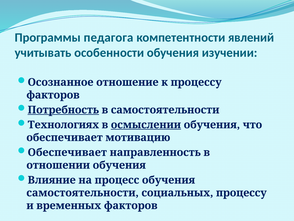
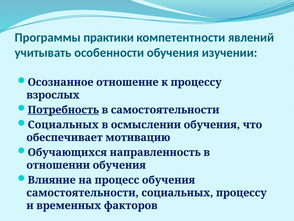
педагога: педагога -> практики
факторов at (53, 95): факторов -> взрослых
Технологиях at (63, 124): Технологиях -> Социальных
осмыслении underline: present -> none
Обеспечивает at (67, 152): Обеспечивает -> Обучающихся
